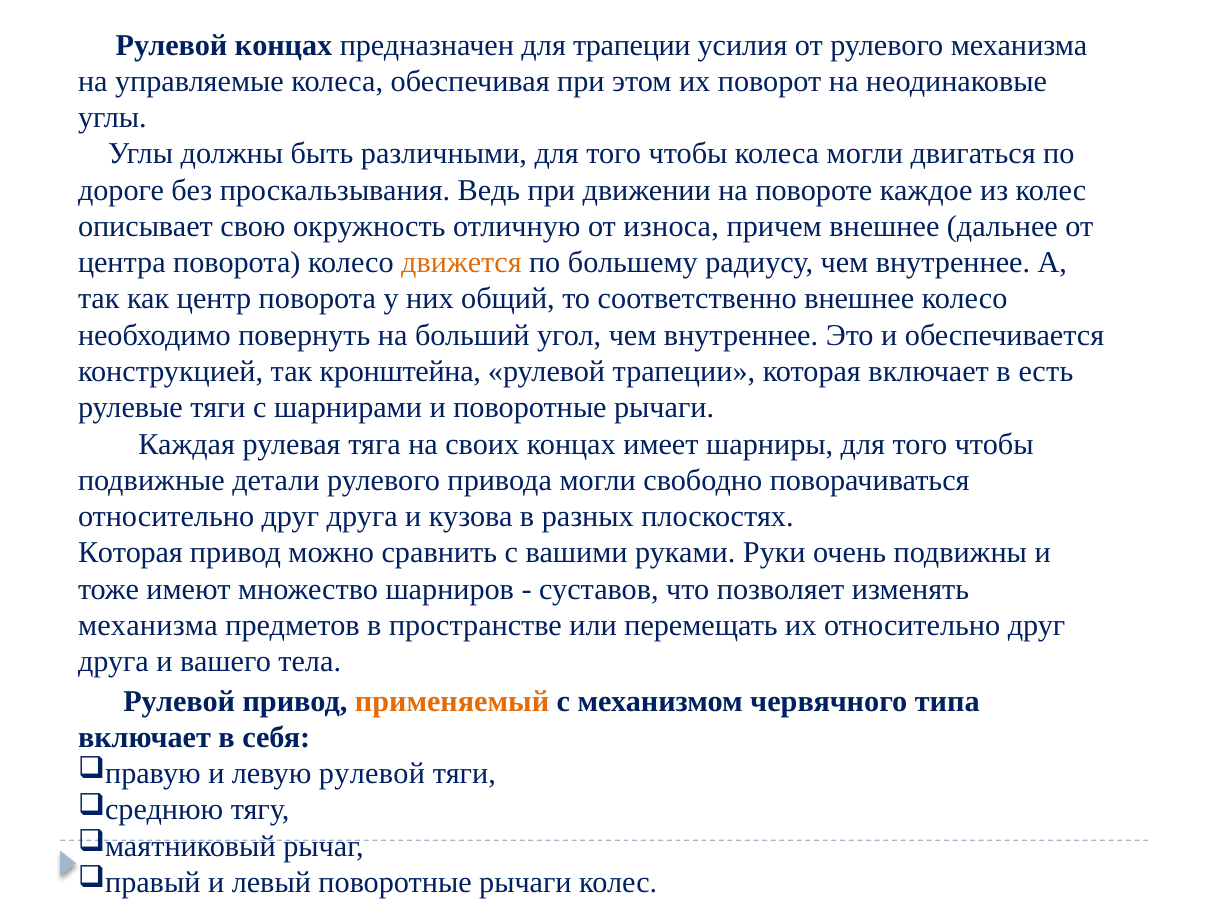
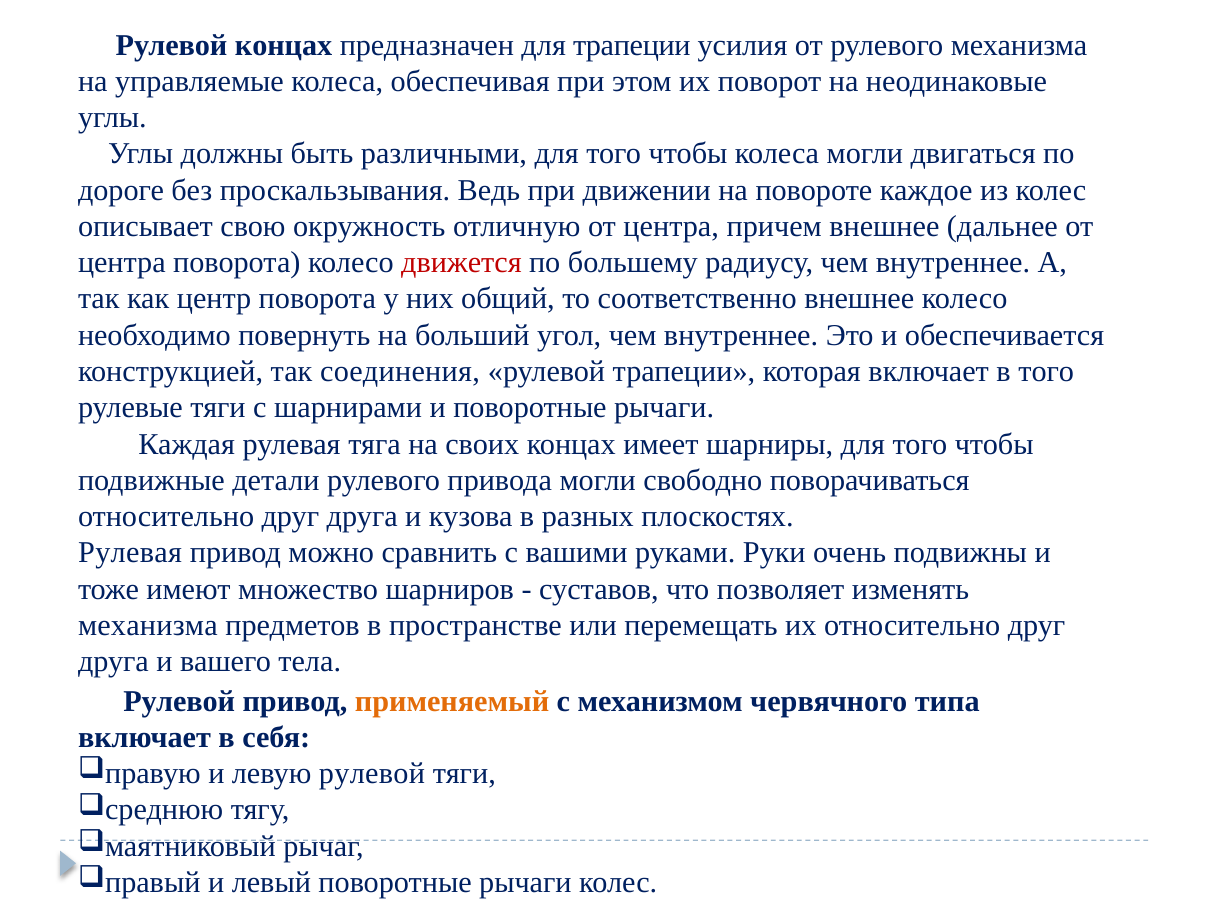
отличную от износа: износа -> центра
движется colour: orange -> red
кронштейна: кронштейна -> соединения
в есть: есть -> того
Которая at (130, 553): Которая -> Рулевая
